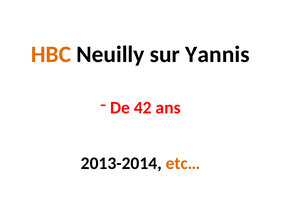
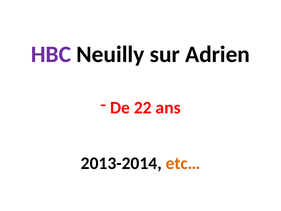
HBC colour: orange -> purple
Yannis: Yannis -> Adrien
42: 42 -> 22
